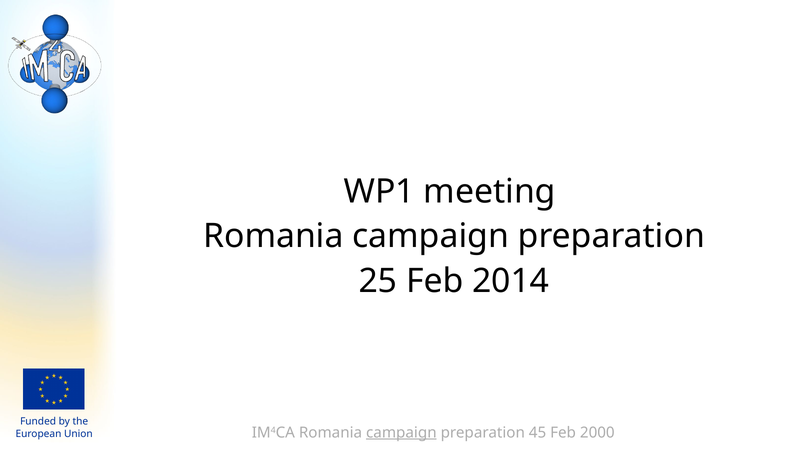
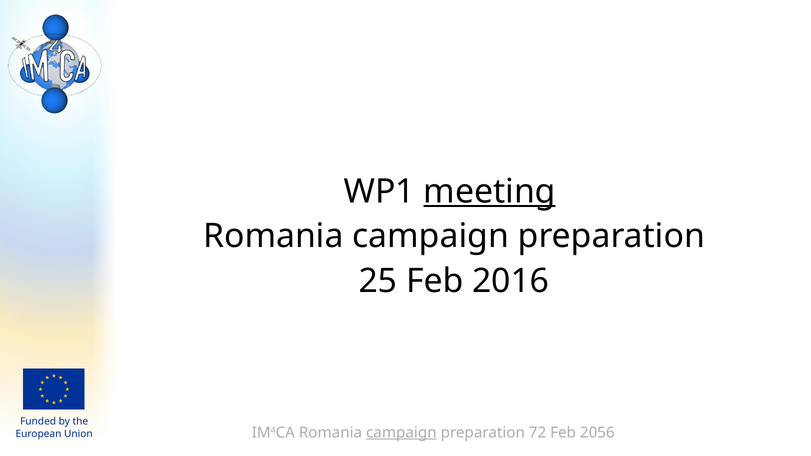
meeting underline: none -> present
2014: 2014 -> 2016
45: 45 -> 72
2000: 2000 -> 2056
